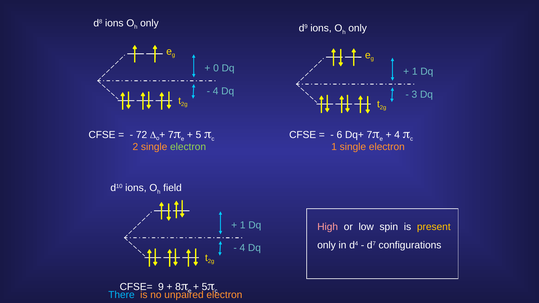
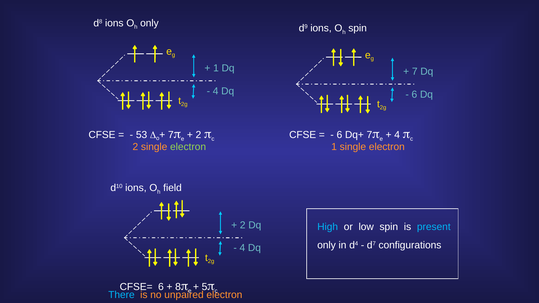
only at (358, 28): only -> spin
0 at (216, 68): 0 -> 1
1 at (415, 71): 1 -> 7
3 at (414, 94): 3 -> 6
72: 72 -> 53
5 at (198, 135): 5 -> 2
1 at (243, 225): 1 -> 2
High colour: pink -> light blue
present colour: yellow -> light blue
CFSE= 9: 9 -> 6
